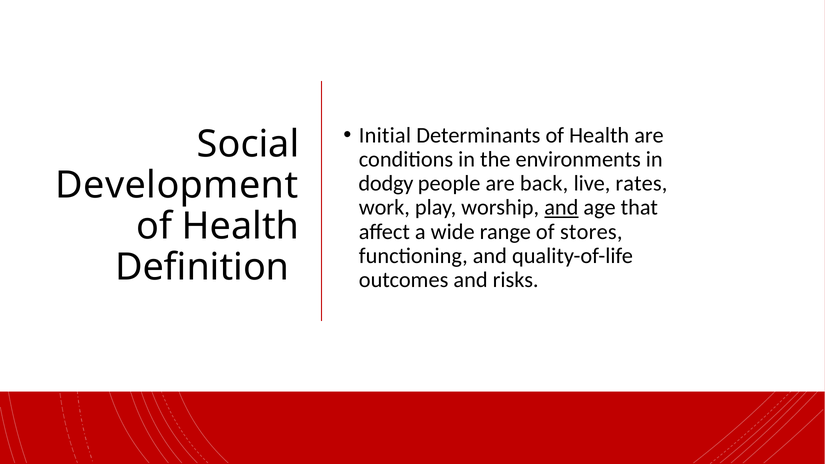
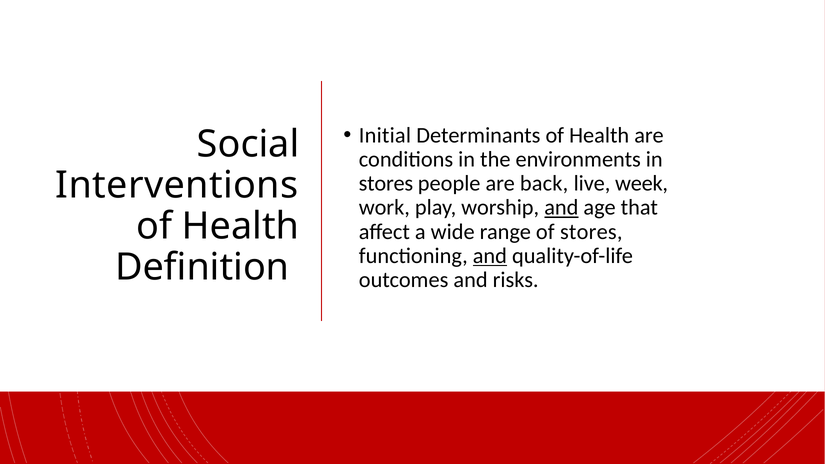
dodgy at (386, 184): dodgy -> stores
rates: rates -> week
Development: Development -> Interventions
and at (490, 256) underline: none -> present
